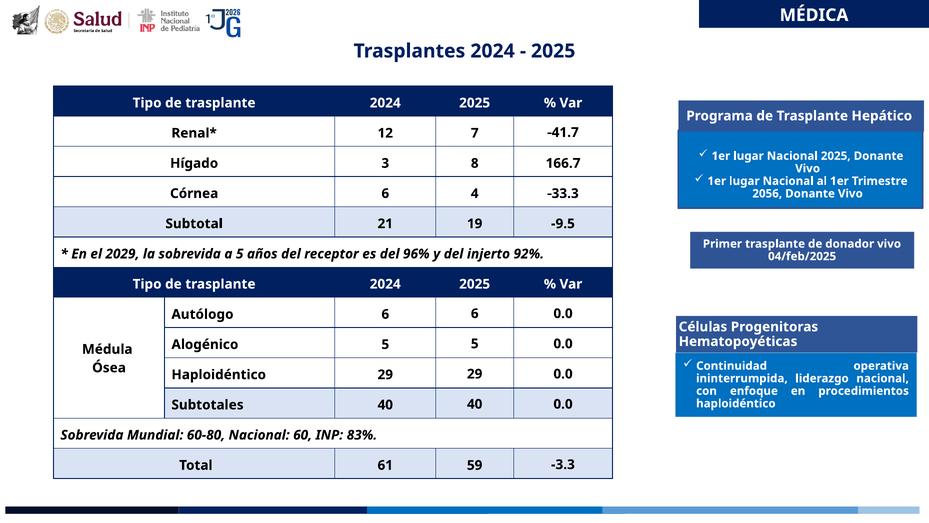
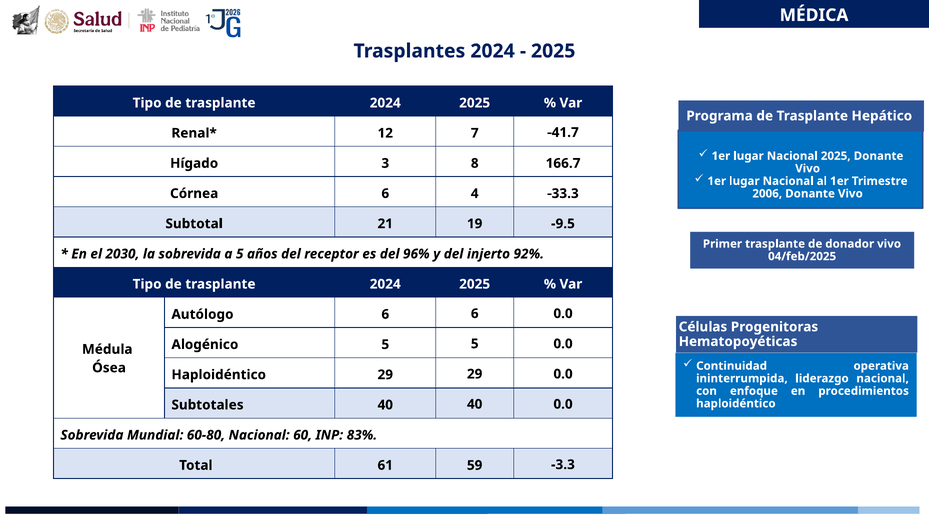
2056: 2056 -> 2006
2029: 2029 -> 2030
